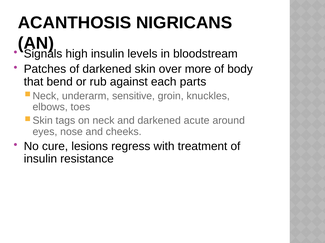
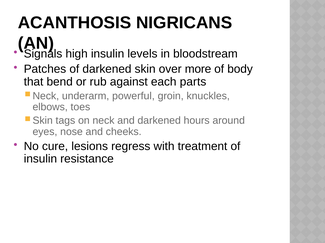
sensitive: sensitive -> powerful
acute: acute -> hours
